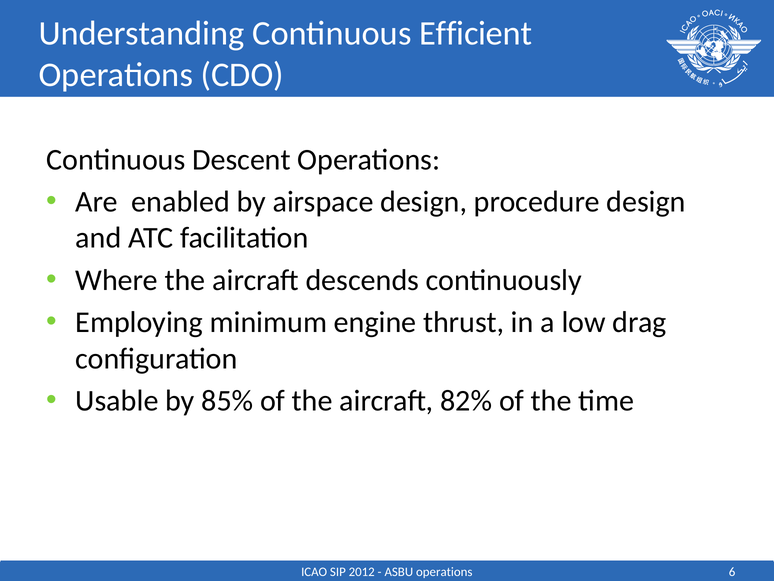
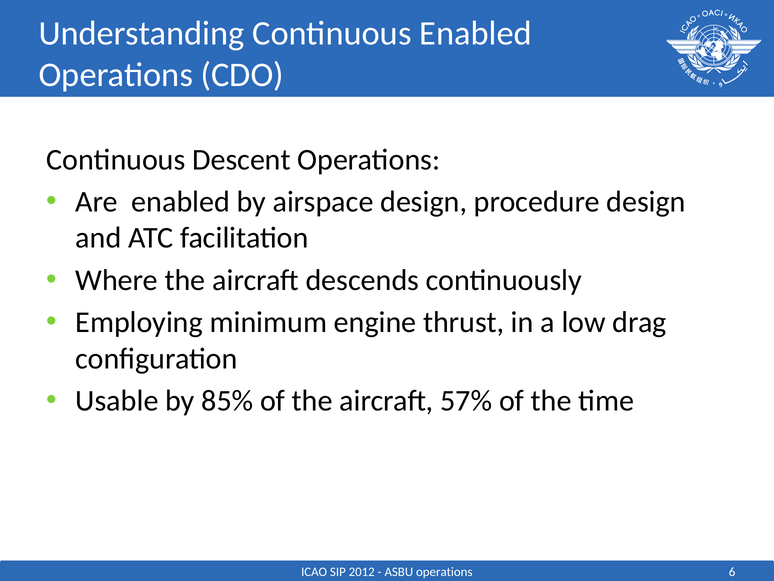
Continuous Efficient: Efficient -> Enabled
82%: 82% -> 57%
